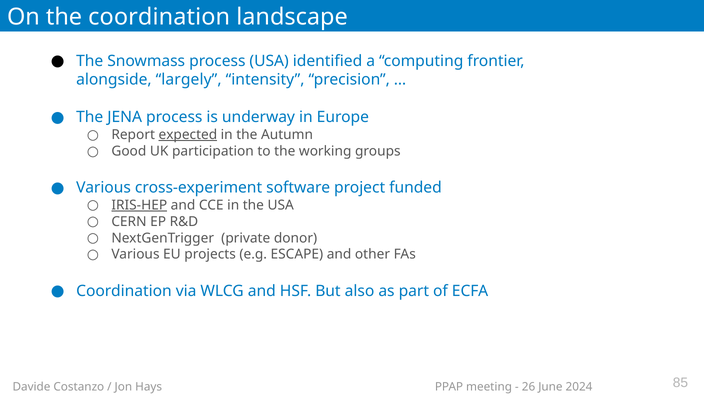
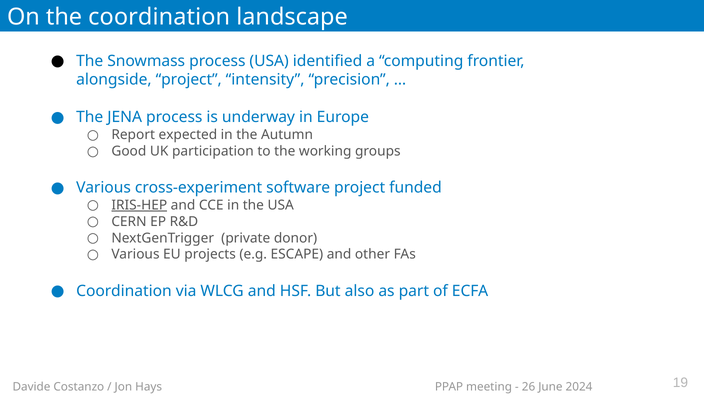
alongside largely: largely -> project
expected underline: present -> none
85: 85 -> 19
